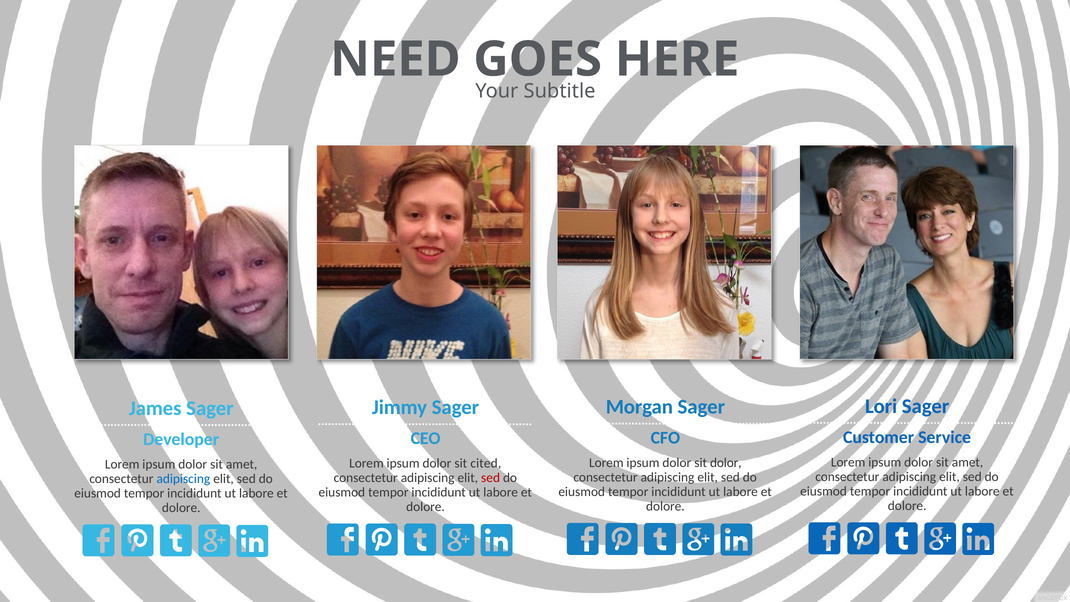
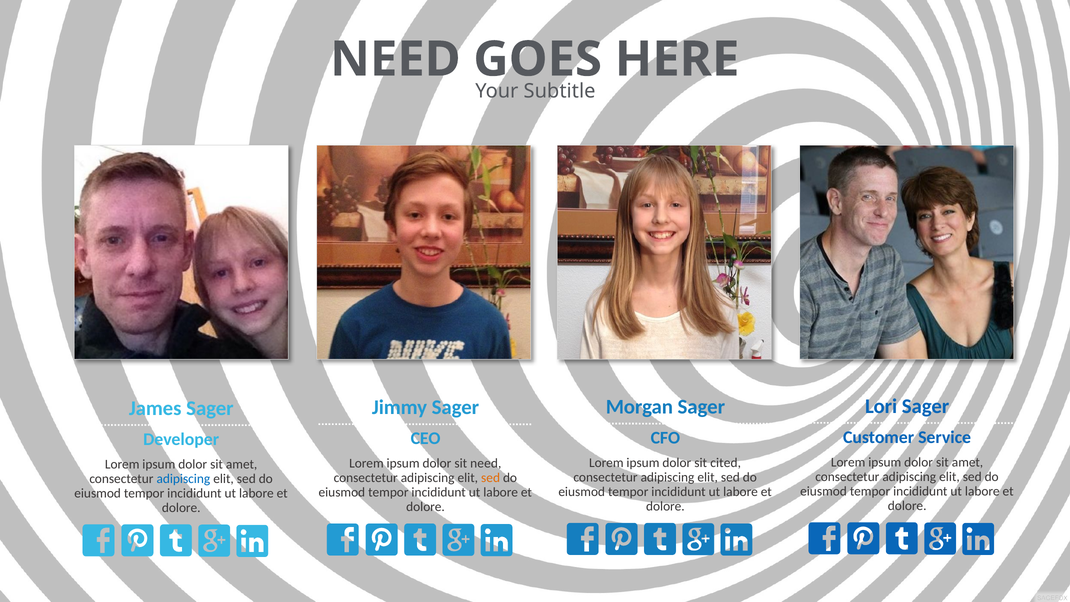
sit dolor: dolor -> cited
sit cited: cited -> need
sed at (491, 478) colour: red -> orange
